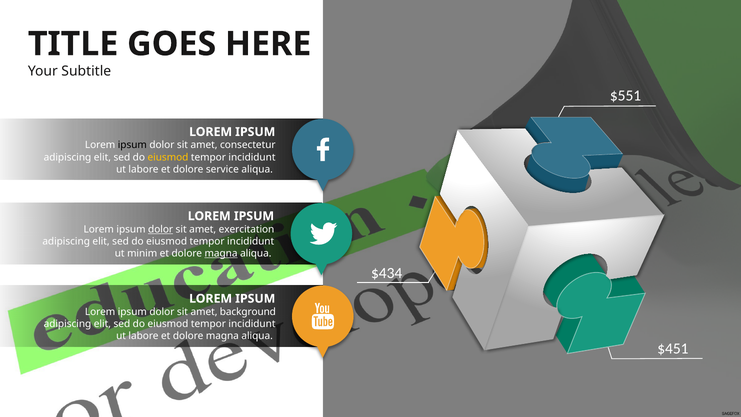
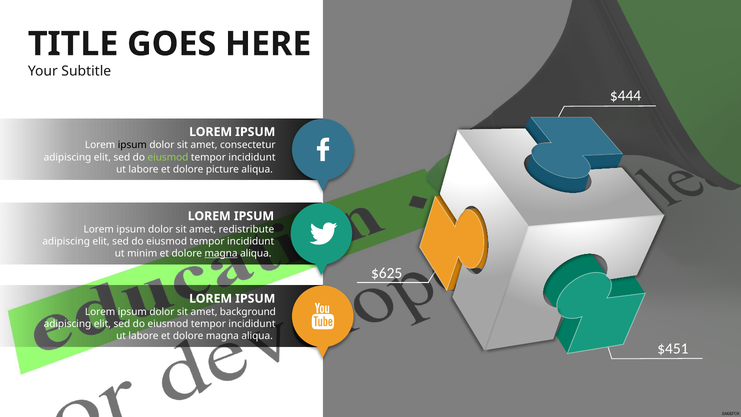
$551: $551 -> $444
eiusmod at (168, 157) colour: yellow -> light green
service: service -> picture
dolor at (161, 229) underline: present -> none
exercitation: exercitation -> redistribute
$434: $434 -> $625
